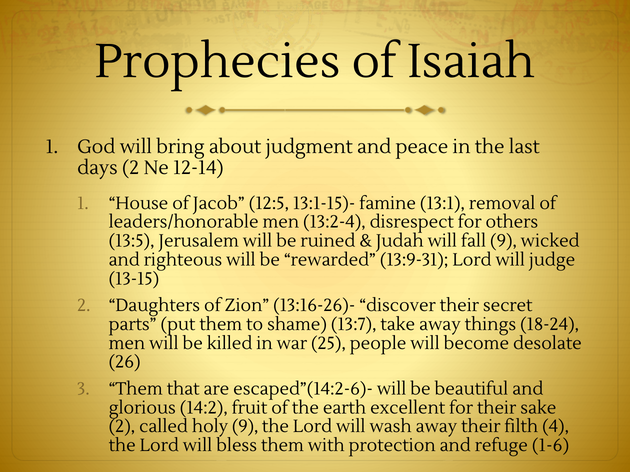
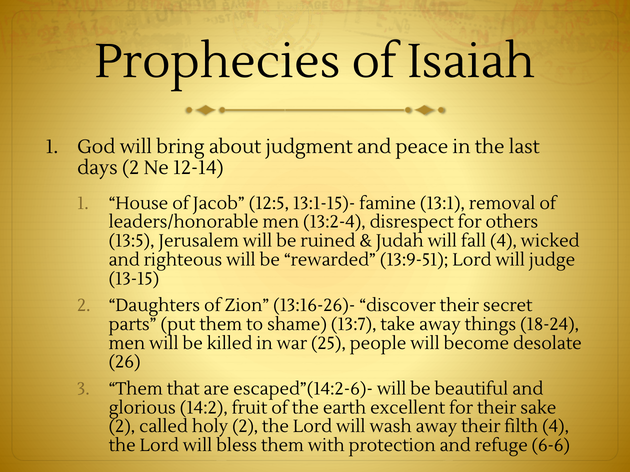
fall 9: 9 -> 4
13:9-31: 13:9-31 -> 13:9-51
holy 9: 9 -> 2
1-6: 1-6 -> 6-6
